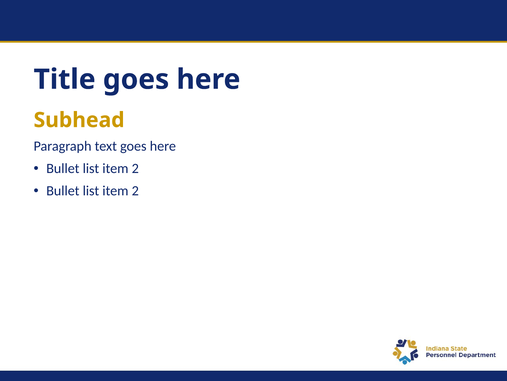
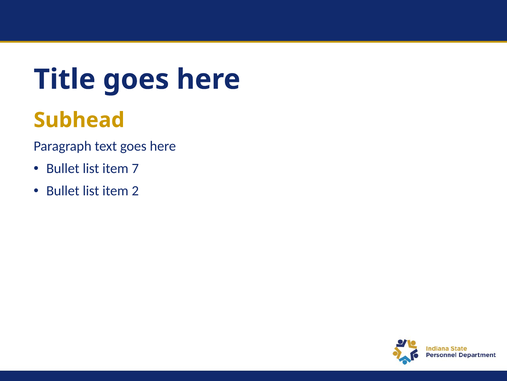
2 at (135, 168): 2 -> 7
